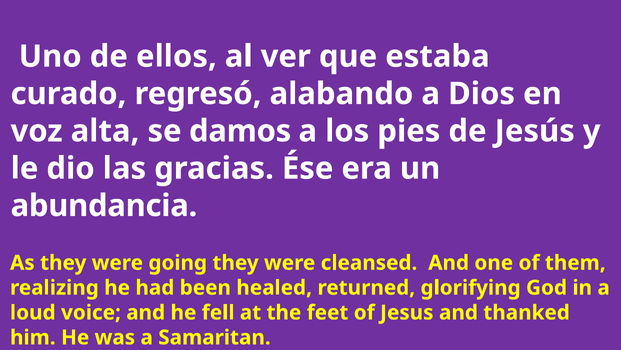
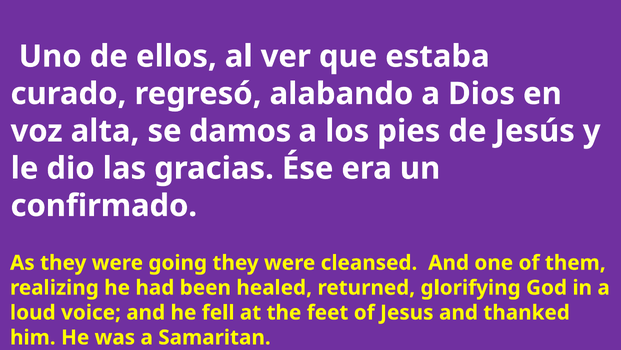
abundancia: abundancia -> confirmado
